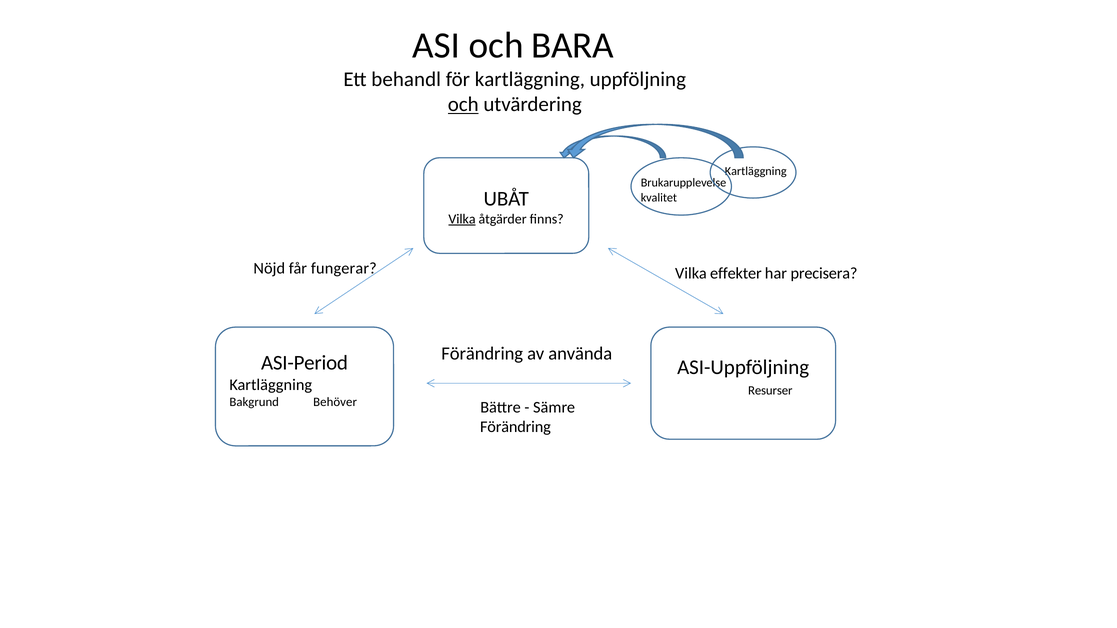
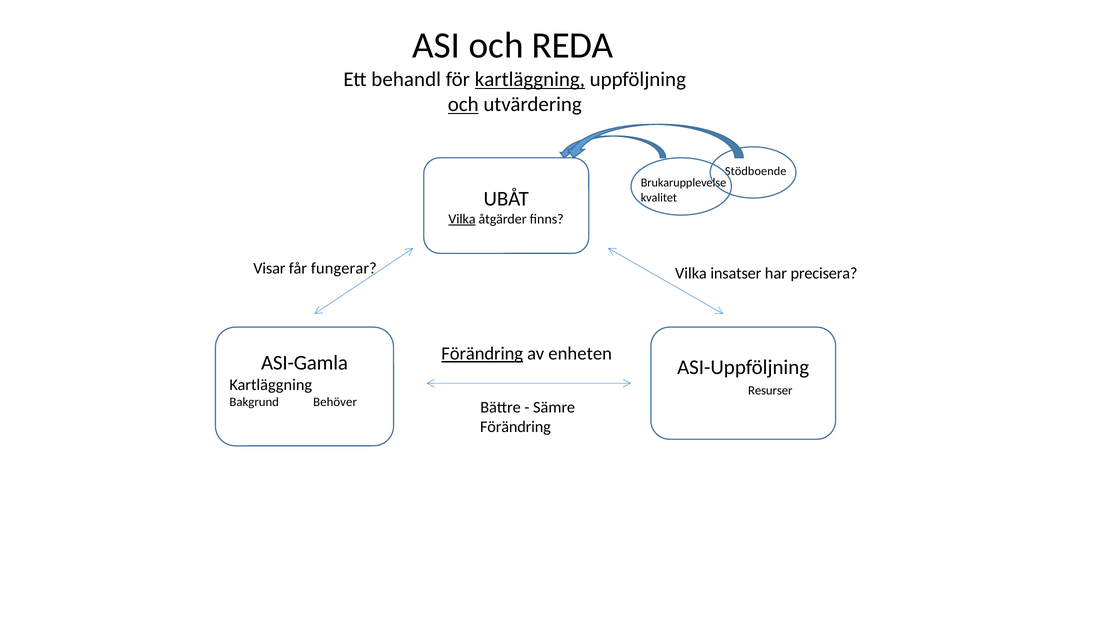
BARA: BARA -> REDA
kartläggning at (530, 79) underline: none -> present
Kartläggning at (756, 171): Kartläggning -> Stödboende
Nöjd: Nöjd -> Visar
effekter: effekter -> insatser
Förändring at (482, 354) underline: none -> present
använda: använda -> enheten
ASI-Period: ASI-Period -> ASI-Gamla
